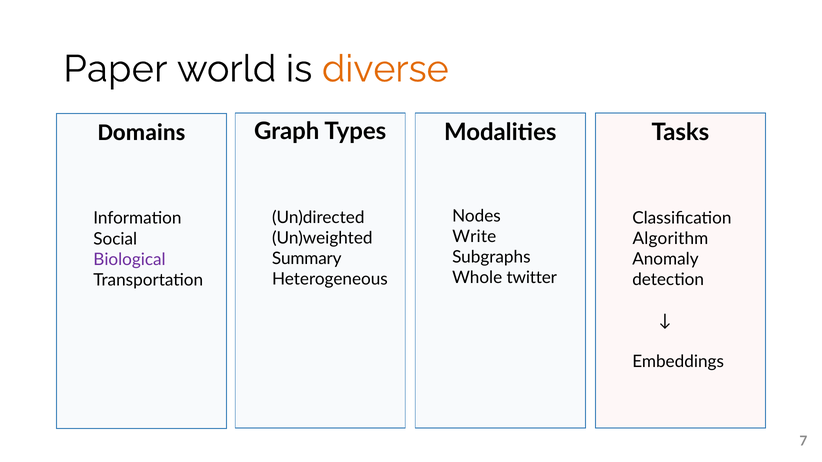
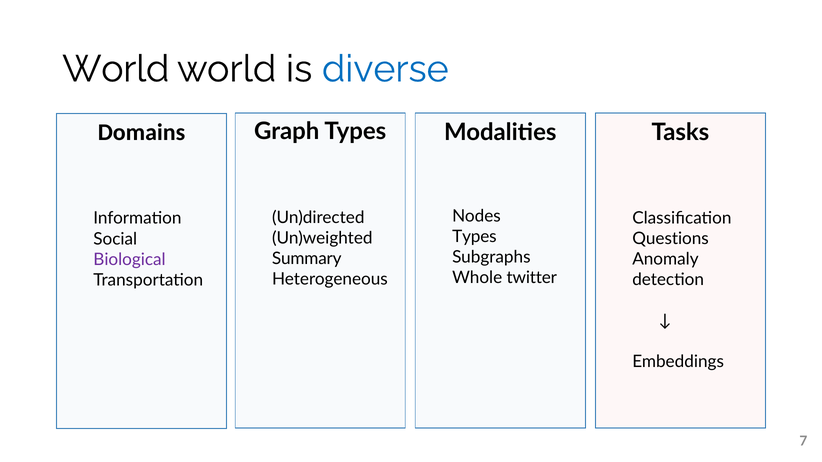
Paper at (115, 69): Paper -> World
diverse colour: orange -> blue
Write at (474, 237): Write -> Types
Algorithm: Algorithm -> Questions
